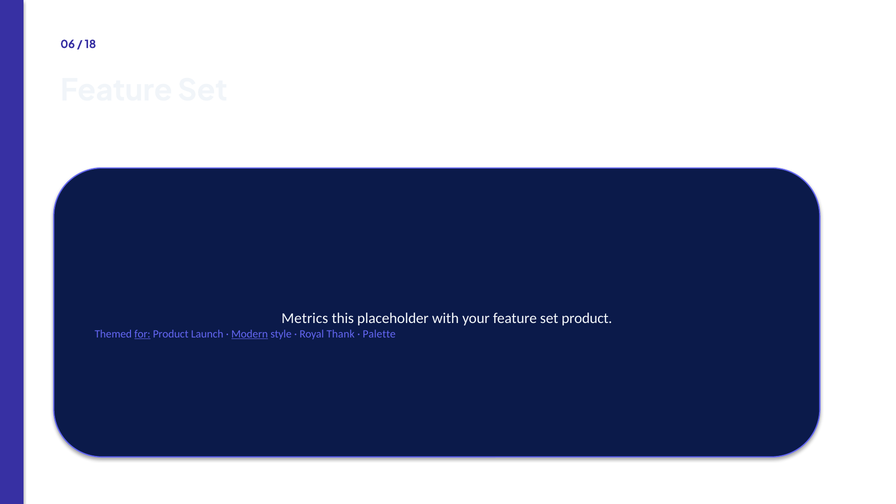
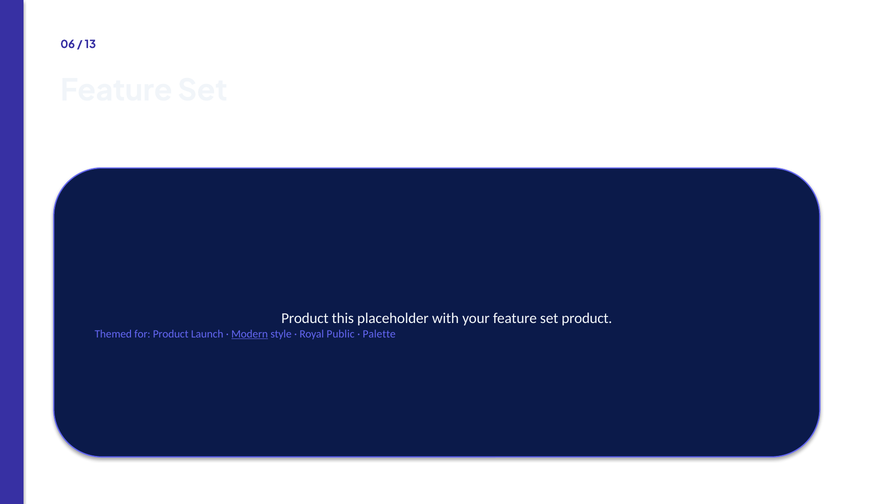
18: 18 -> 13
Metrics at (305, 319): Metrics -> Product
for underline: present -> none
Thank: Thank -> Public
